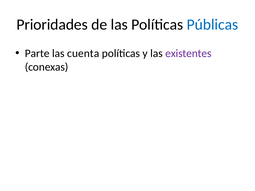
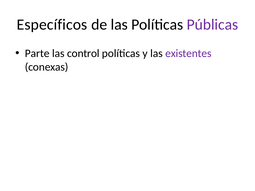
Prioridades: Prioridades -> Específicos
Públicas colour: blue -> purple
cuenta: cuenta -> control
